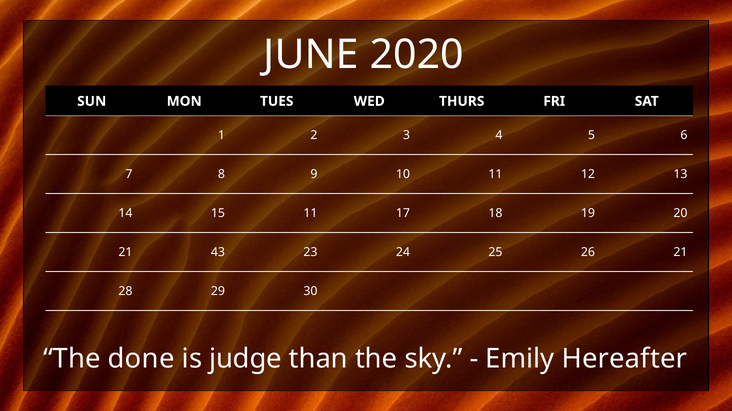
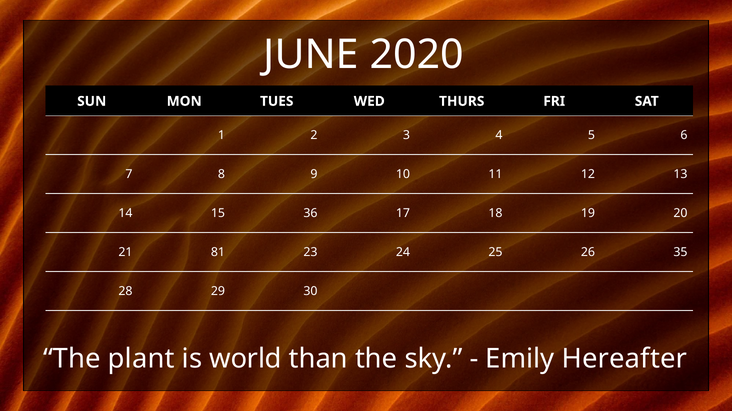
15 11: 11 -> 36
43: 43 -> 81
26 21: 21 -> 35
done: done -> plant
judge: judge -> world
